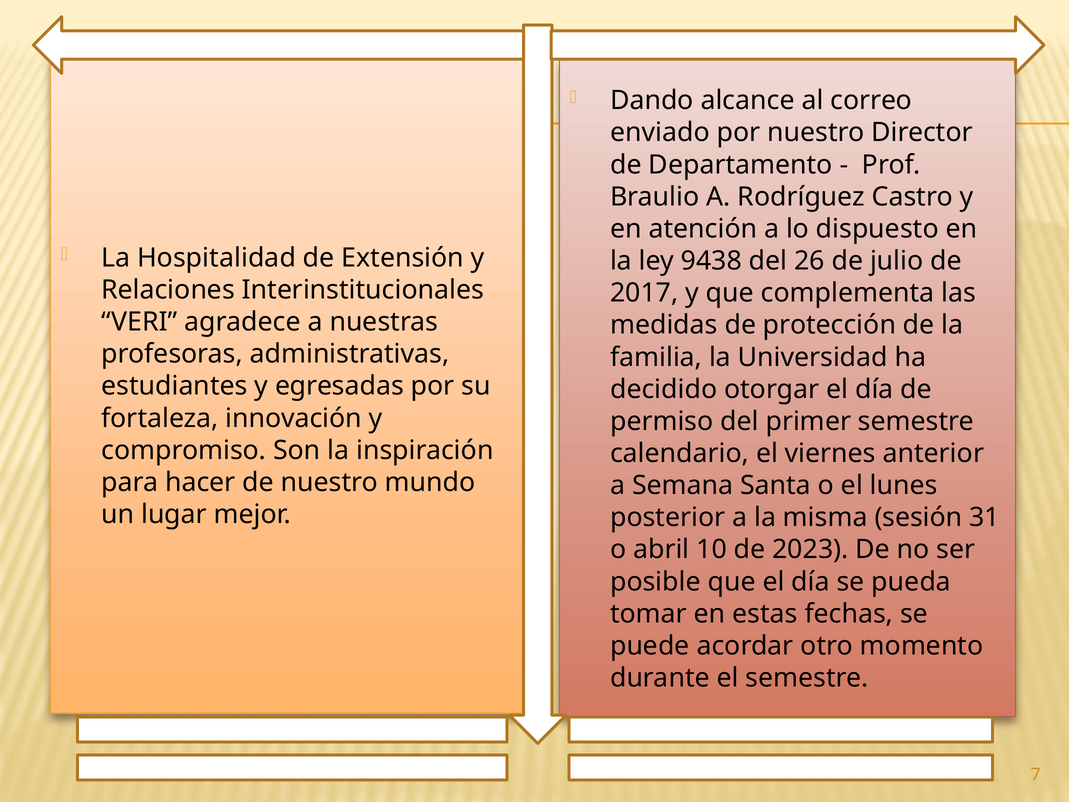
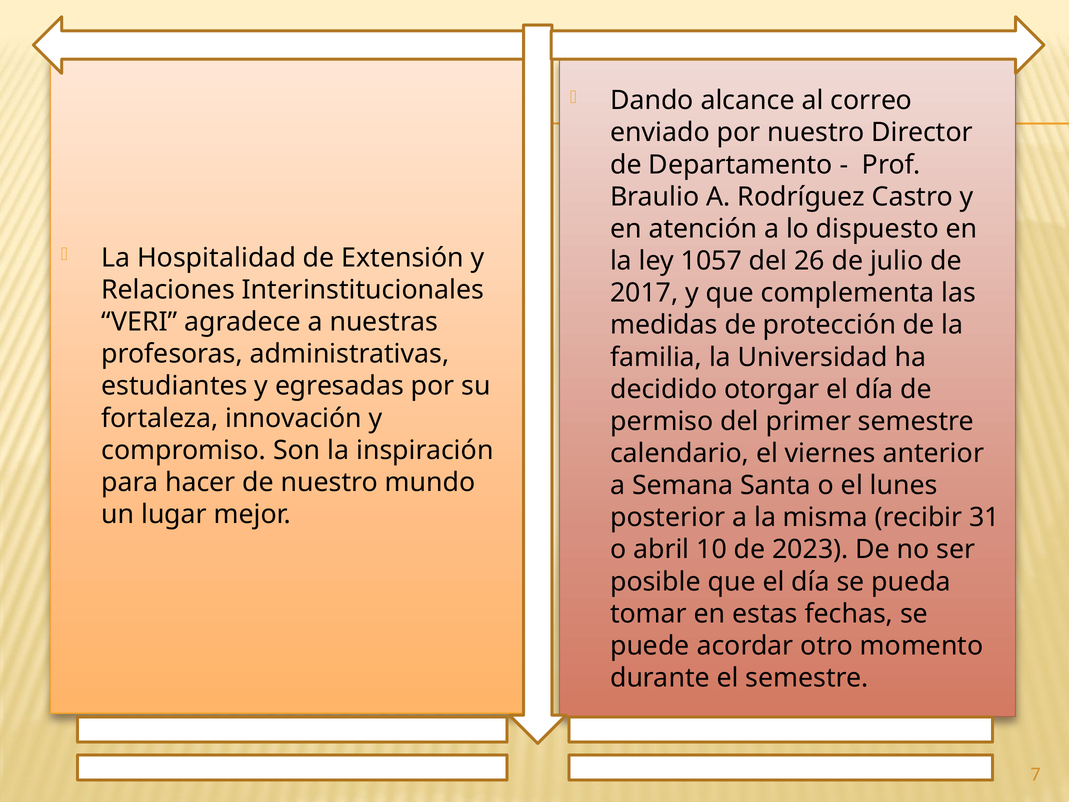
9438: 9438 -> 1057
sesión: sesión -> recibir
